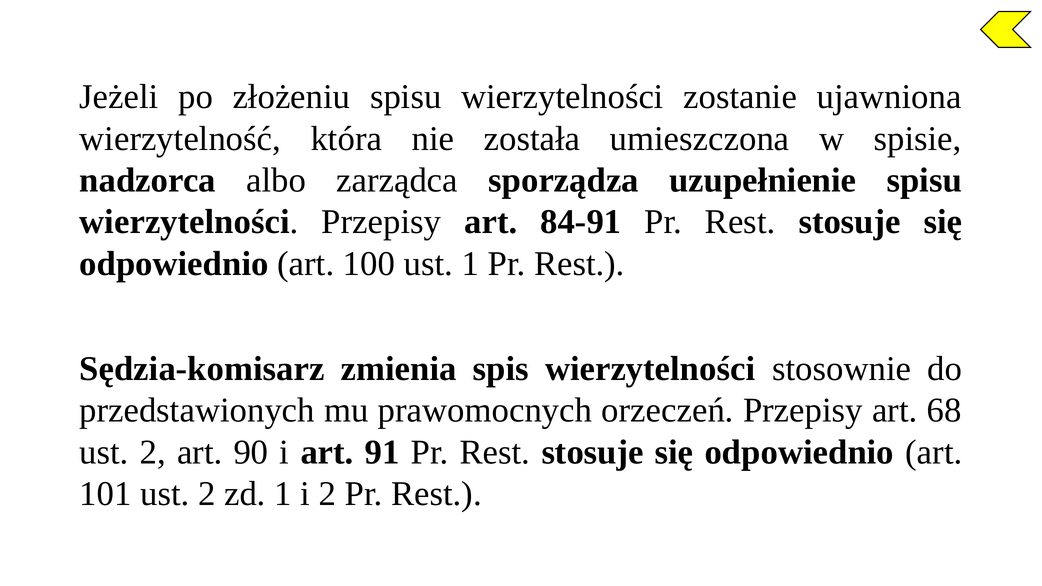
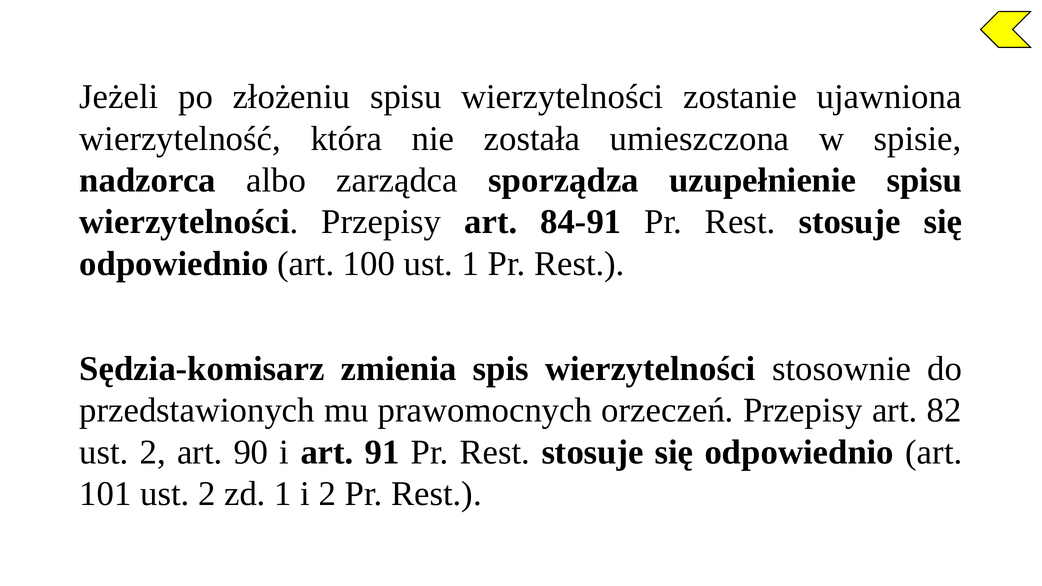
68: 68 -> 82
